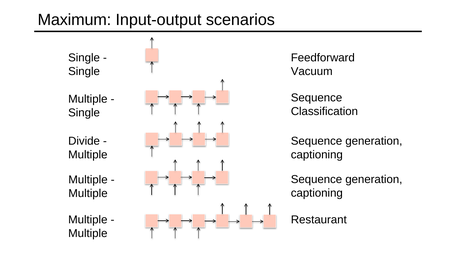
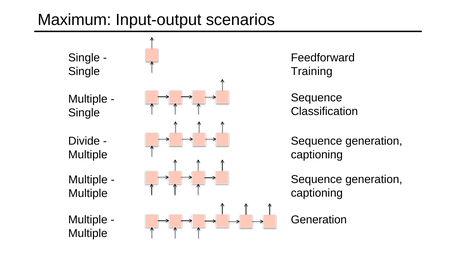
Vacuum: Vacuum -> Training
Restaurant at (319, 219): Restaurant -> Generation
